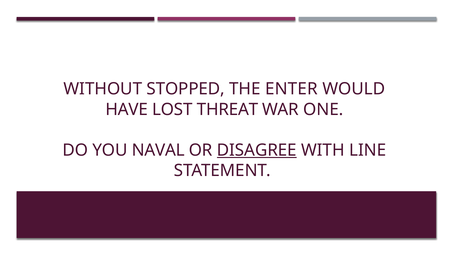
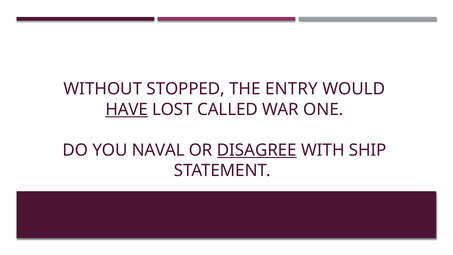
ENTER: ENTER -> ENTRY
HAVE underline: none -> present
THREAT: THREAT -> CALLED
LINE: LINE -> SHIP
